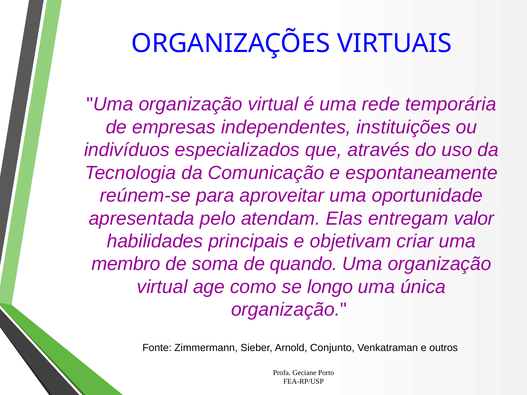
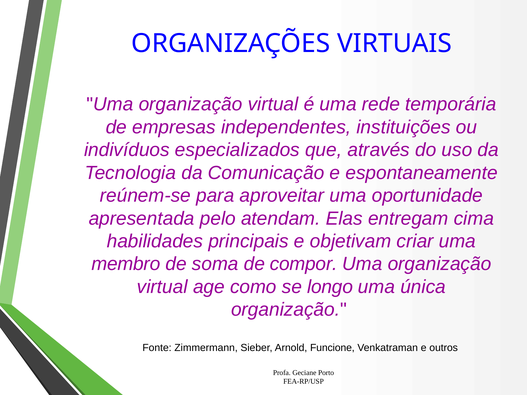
valor: valor -> cima
quando: quando -> compor
Conjunto: Conjunto -> Funcione
